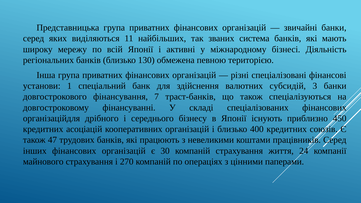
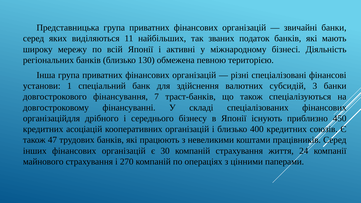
система: система -> податок
